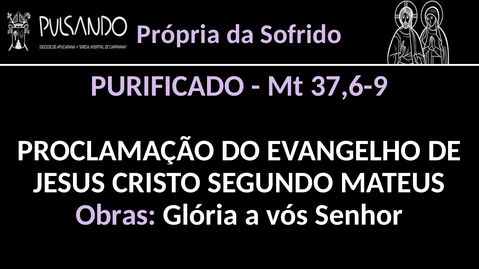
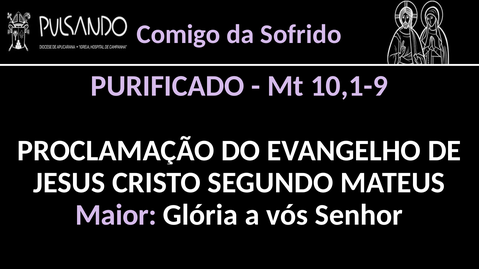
Própria: Própria -> Comigo
37,6-9: 37,6-9 -> 10,1-9
Obras: Obras -> Maior
